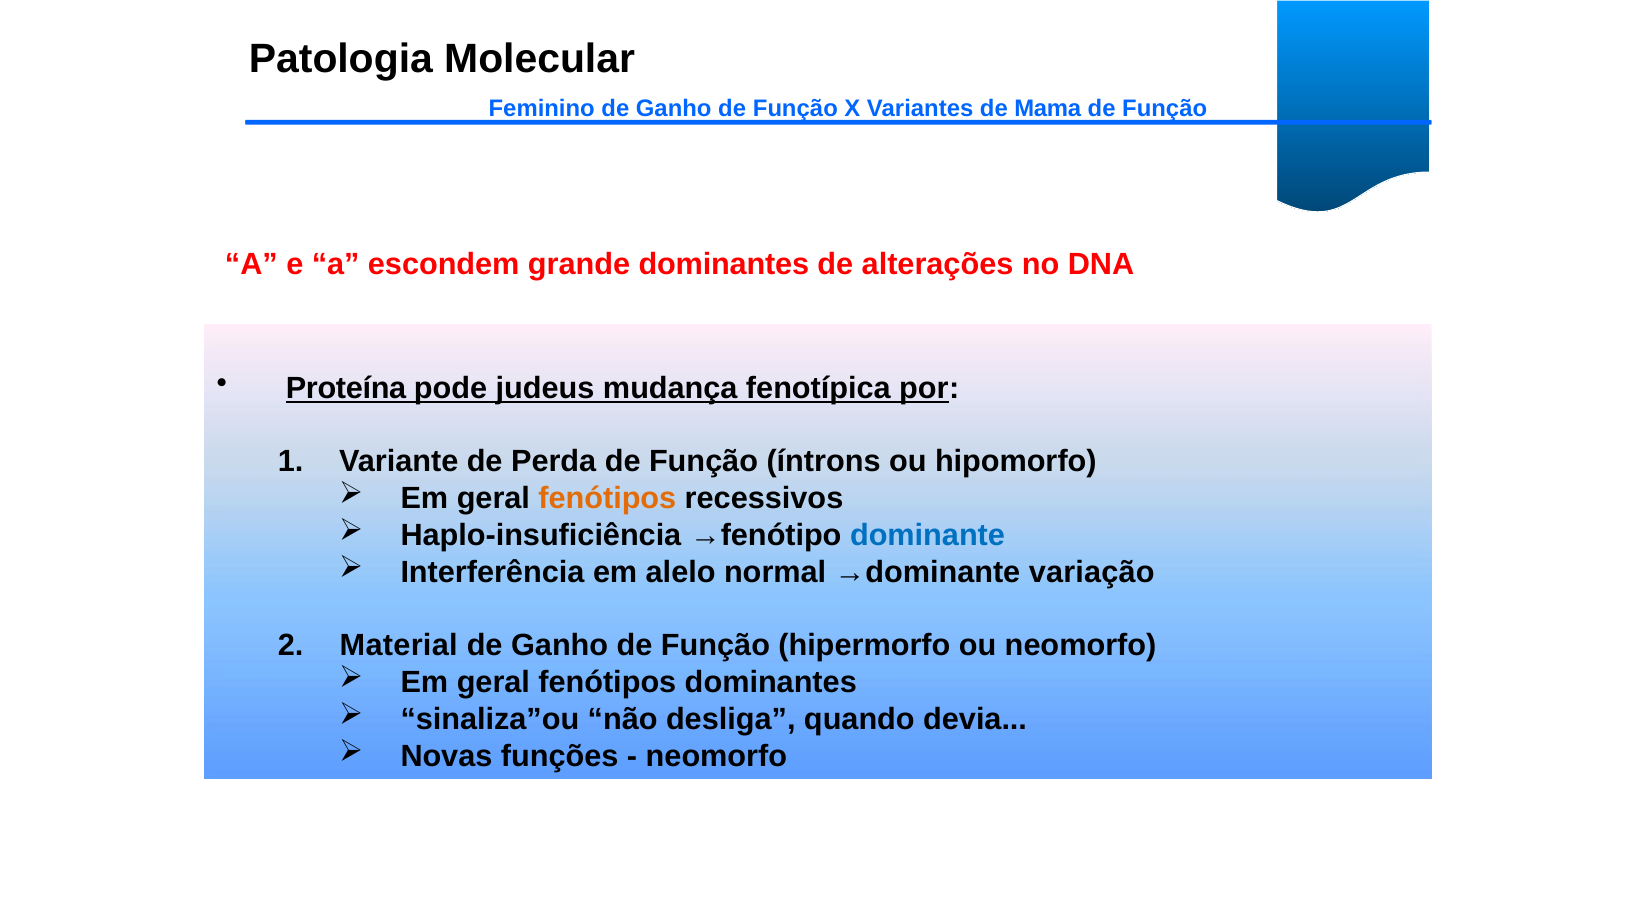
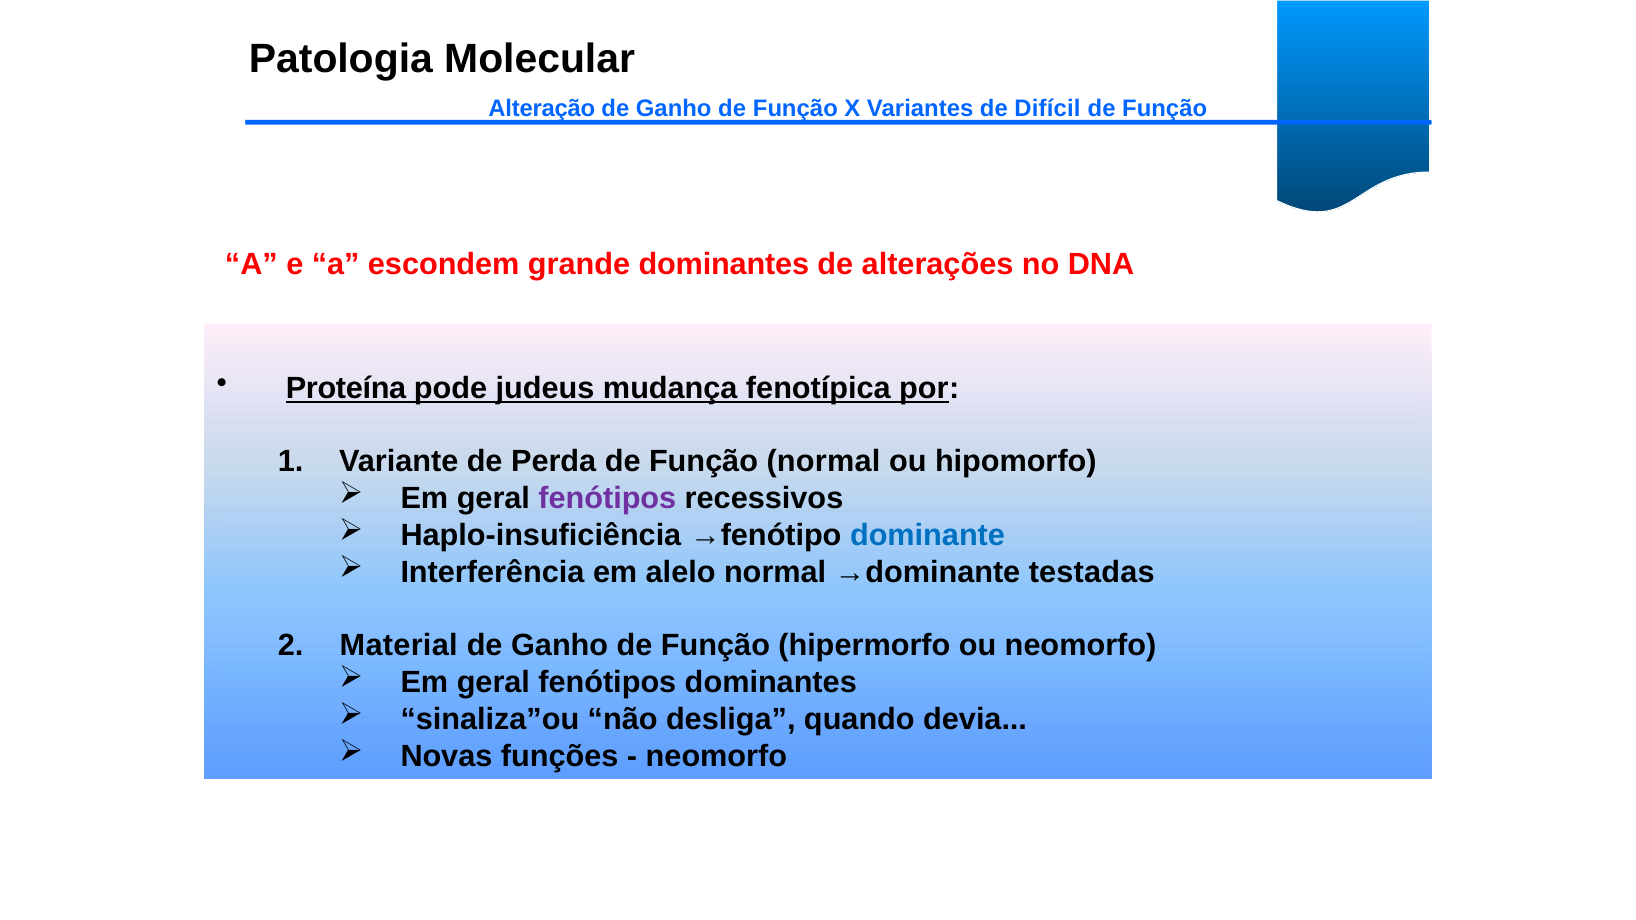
Feminino: Feminino -> Alteração
Mama: Mama -> Difícil
Função íntrons: íntrons -> normal
fenótipos at (607, 499) colour: orange -> purple
variação: variação -> testadas
